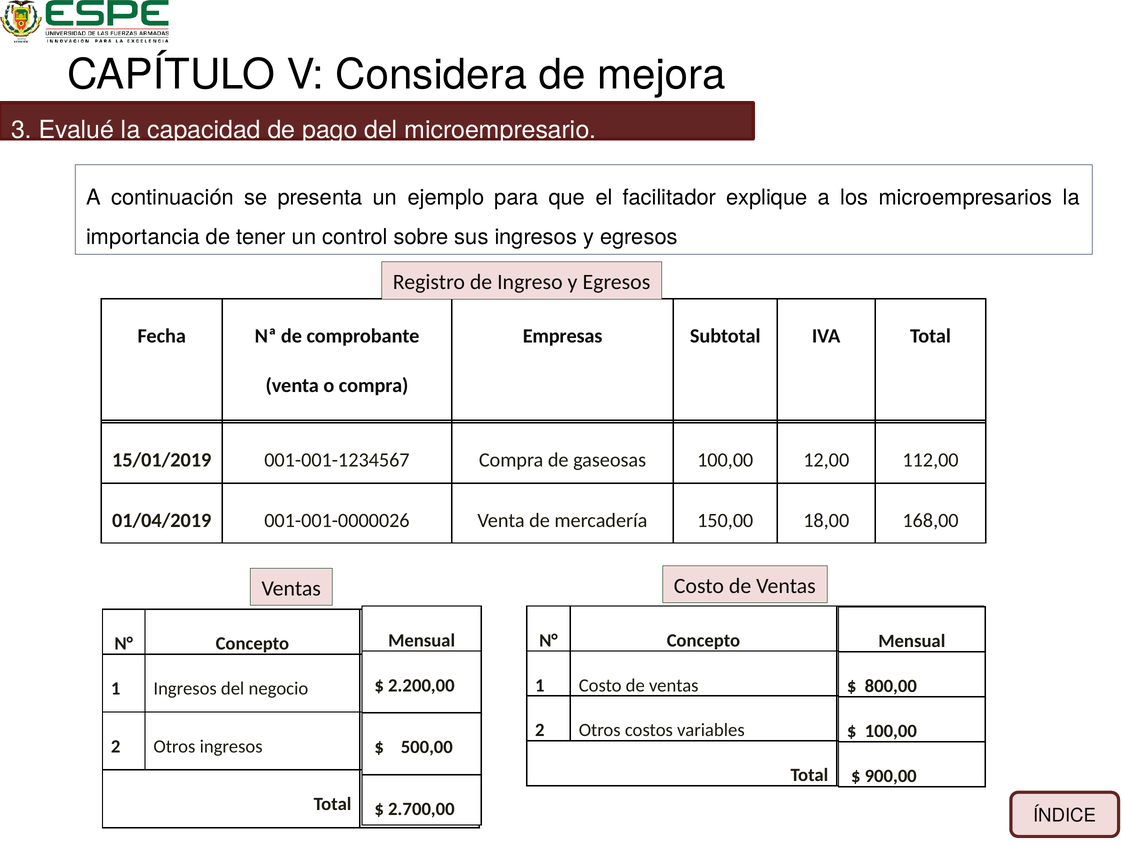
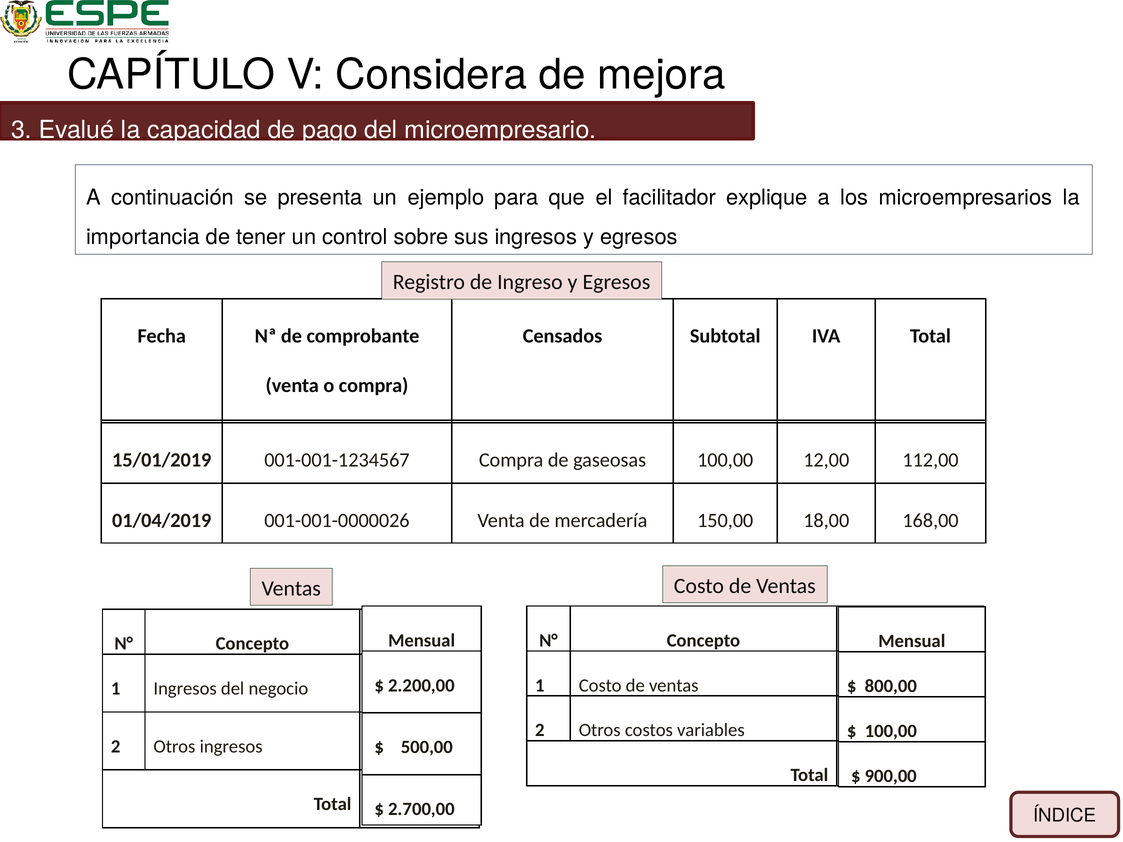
Empresas: Empresas -> Censados
